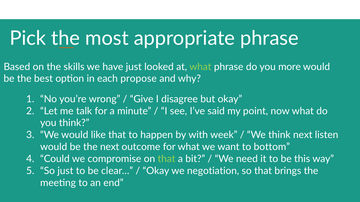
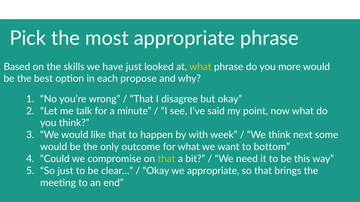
what at (200, 67) colour: light green -> yellow
Give at (142, 99): Give -> That
listen: listen -> some
the next: next -> only
we negotiation: negotiation -> appropriate
